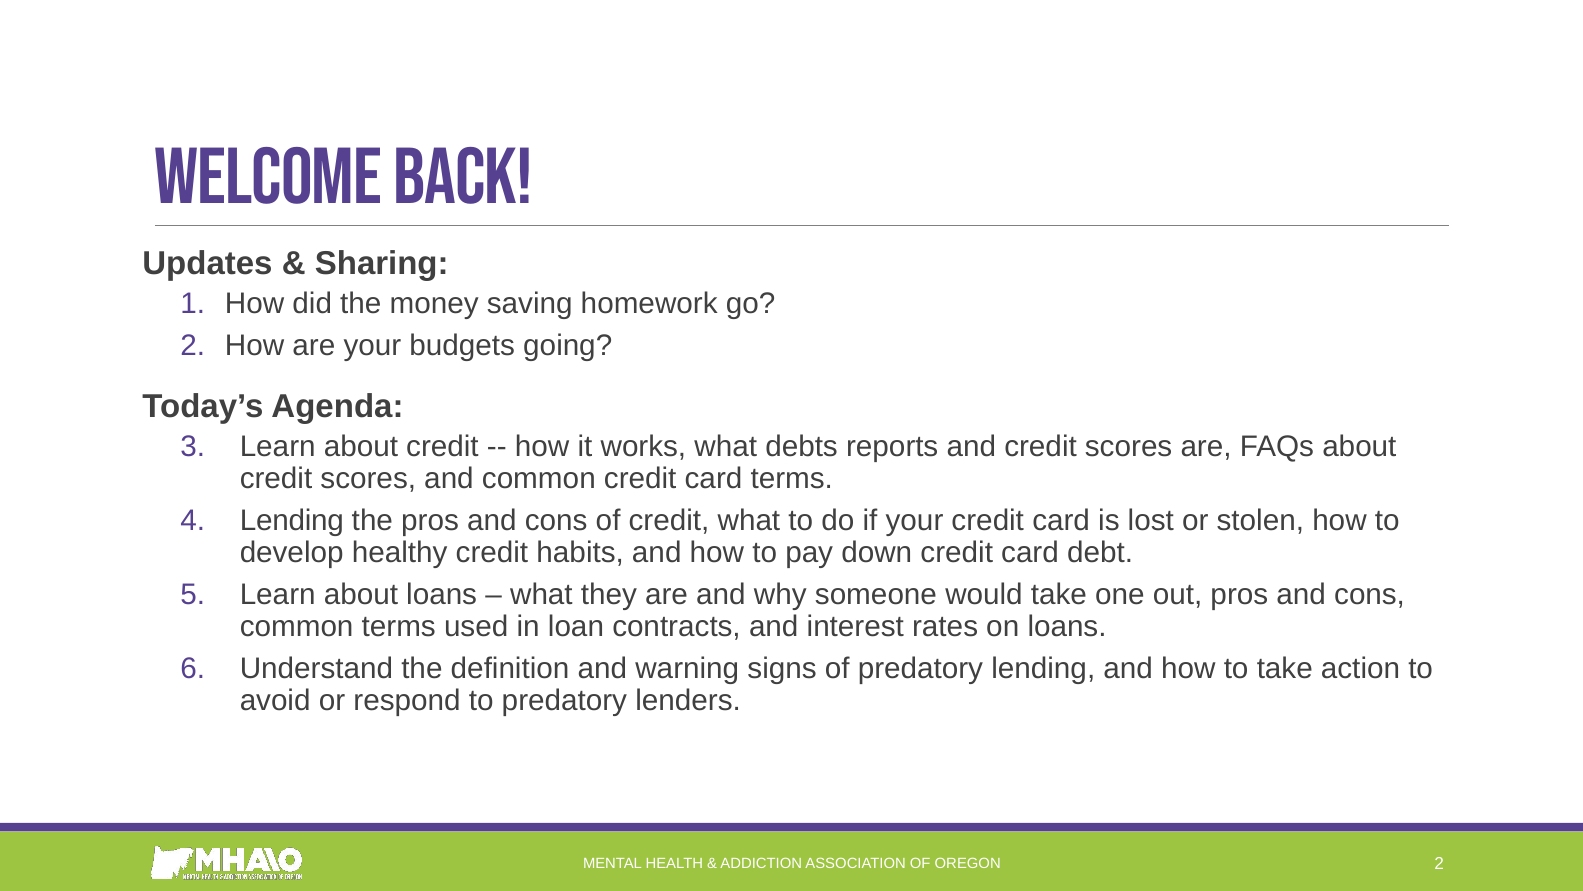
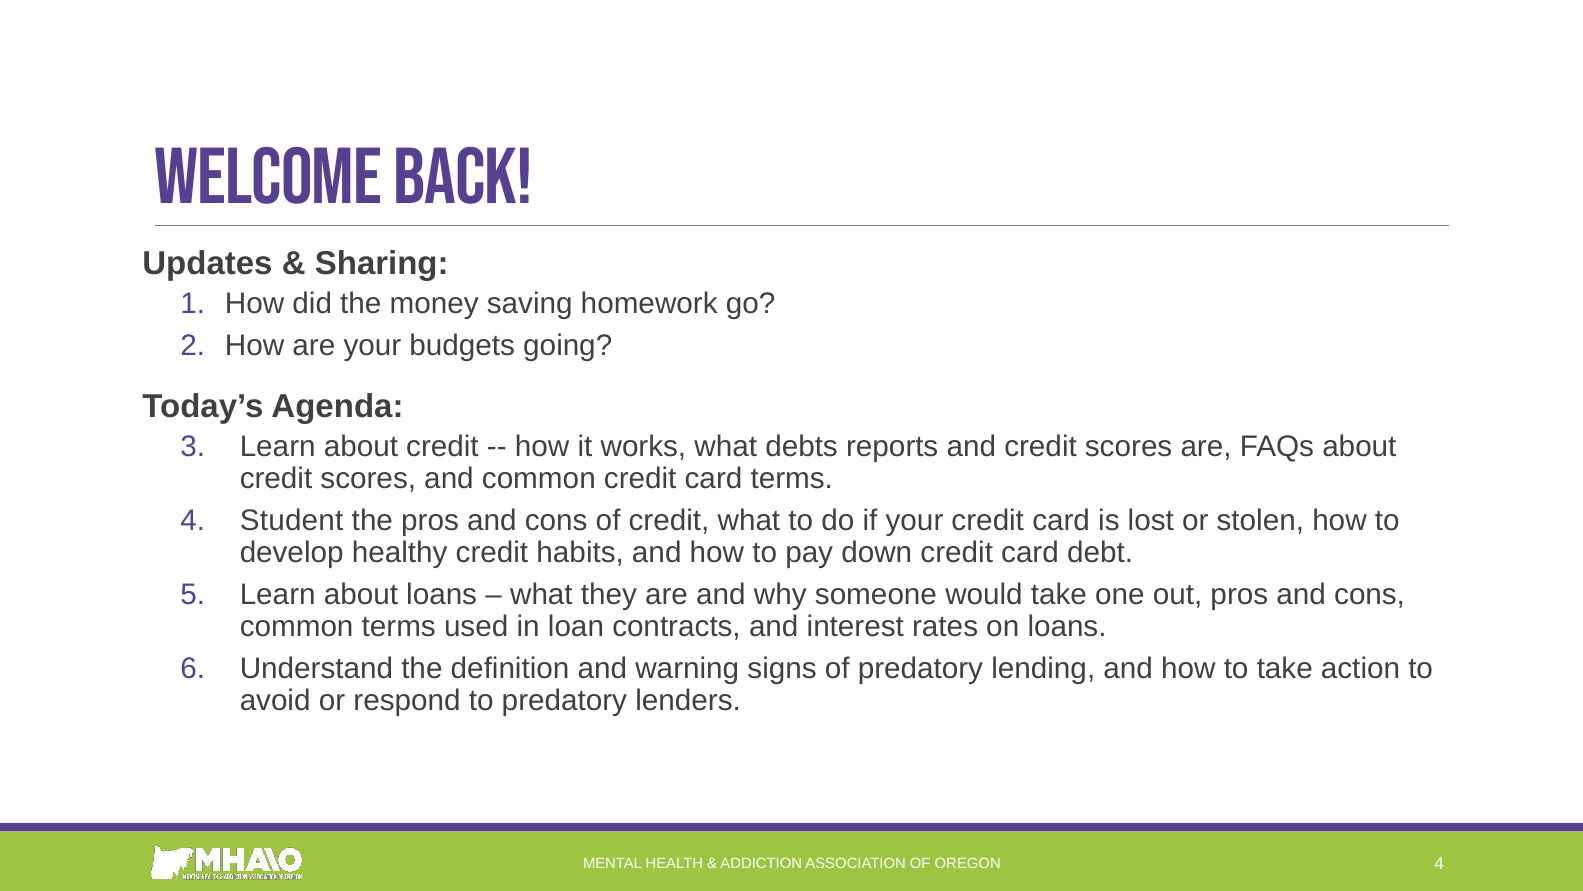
Lending at (292, 520): Lending -> Student
OREGON 2: 2 -> 4
